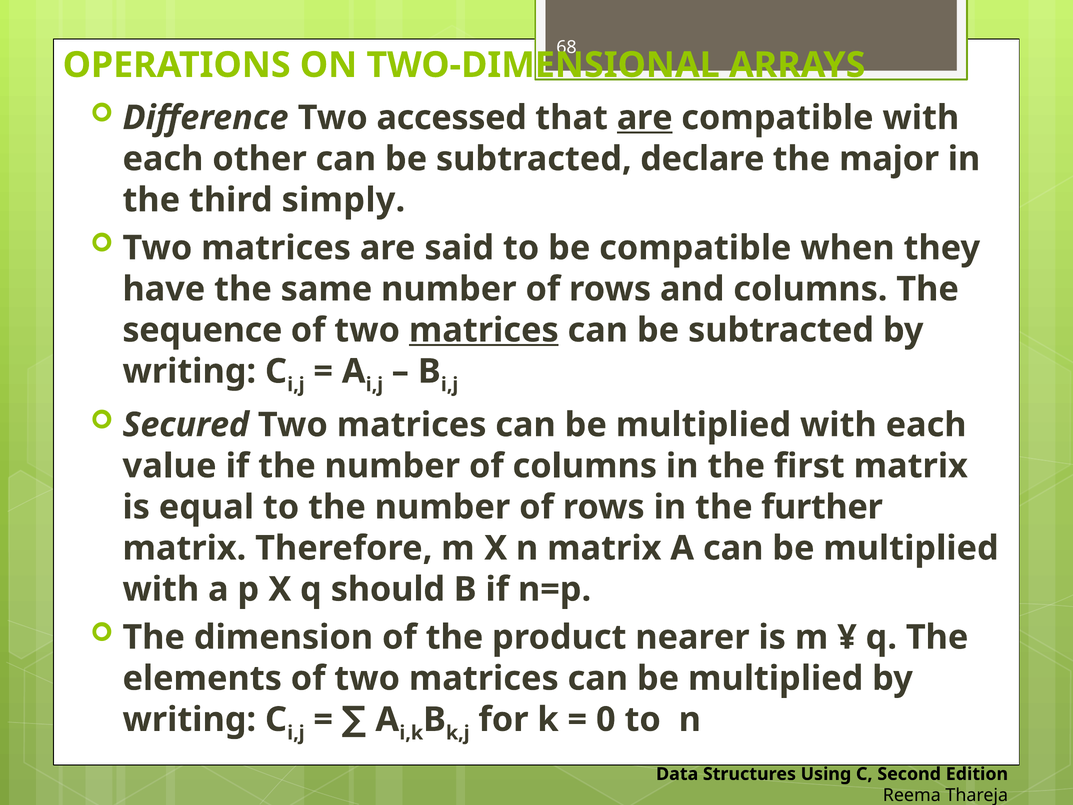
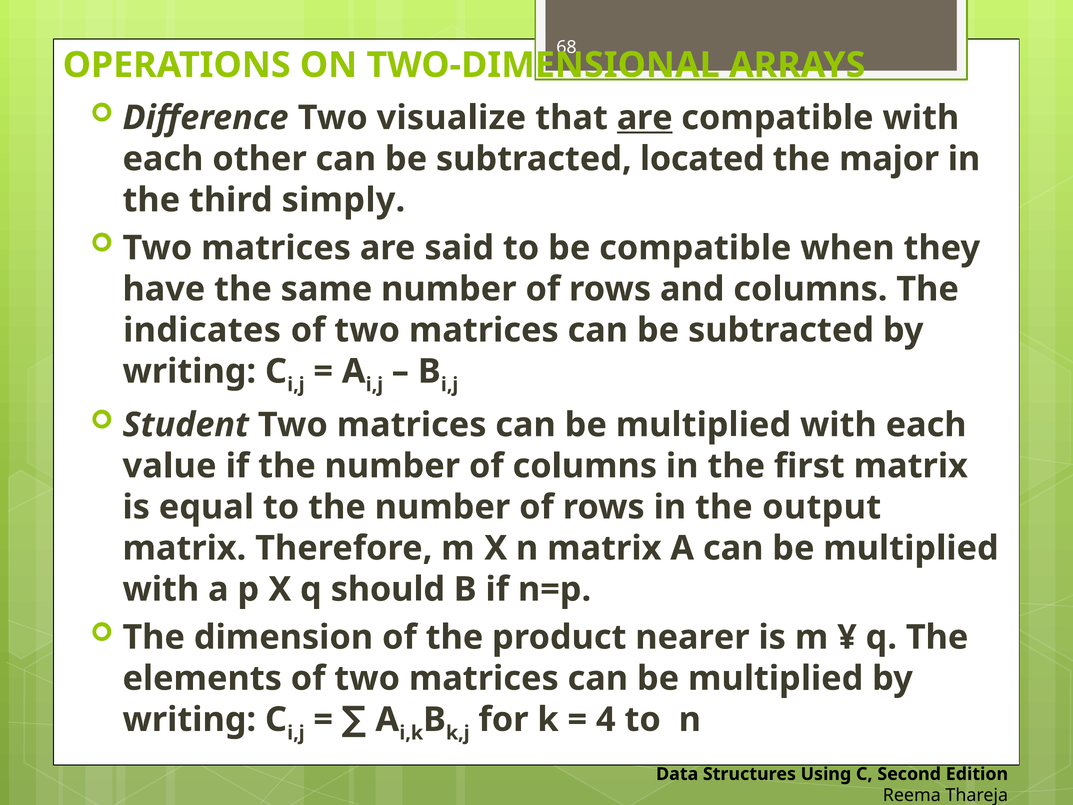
accessed: accessed -> visualize
declare: declare -> located
sequence: sequence -> indicates
matrices at (484, 330) underline: present -> none
Secured: Secured -> Student
further: further -> output
0: 0 -> 4
